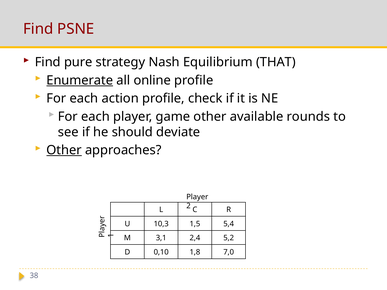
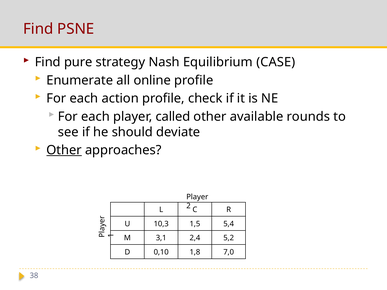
THAT: THAT -> CASE
Enumerate underline: present -> none
game: game -> called
